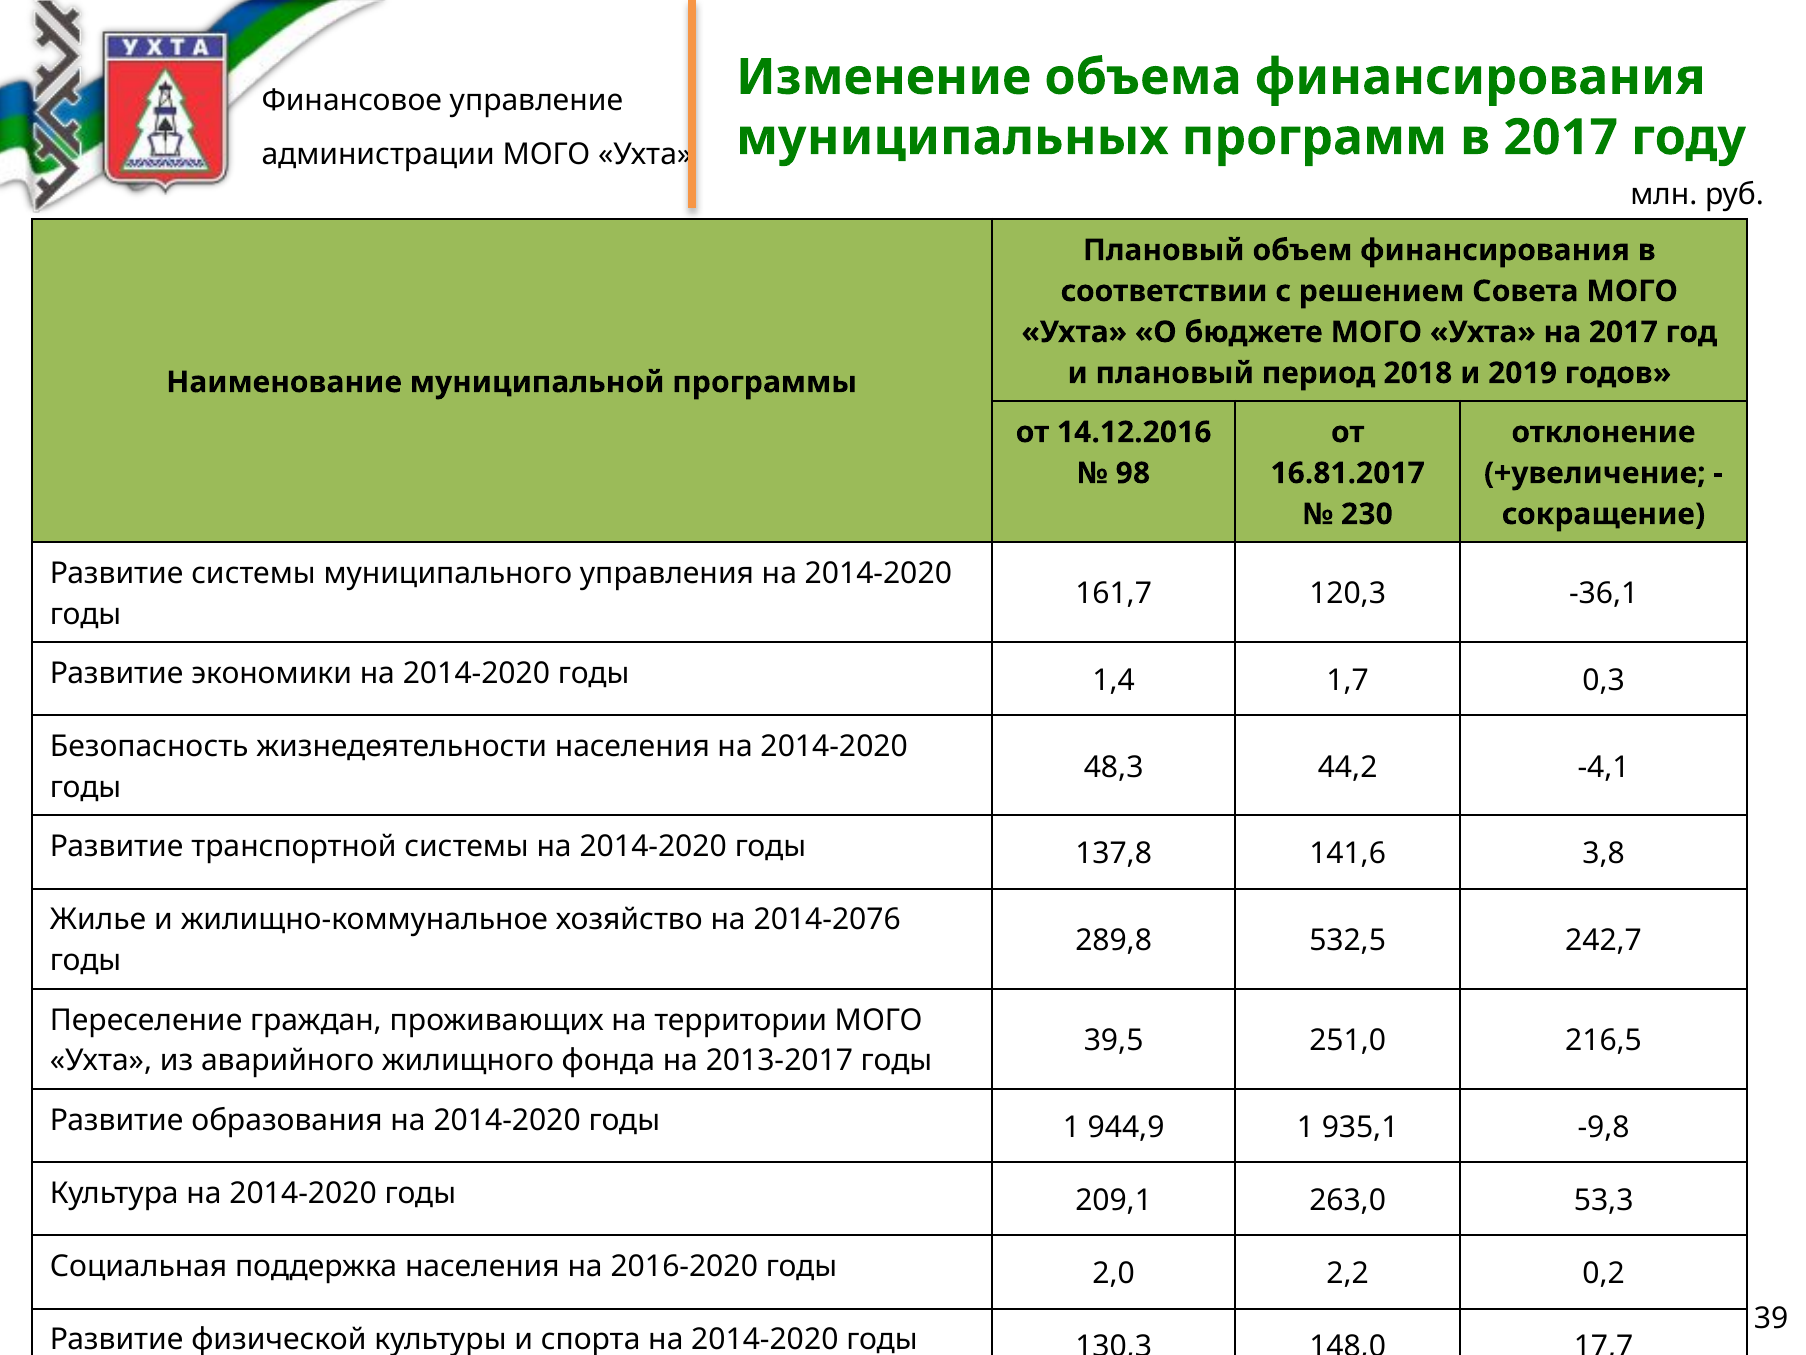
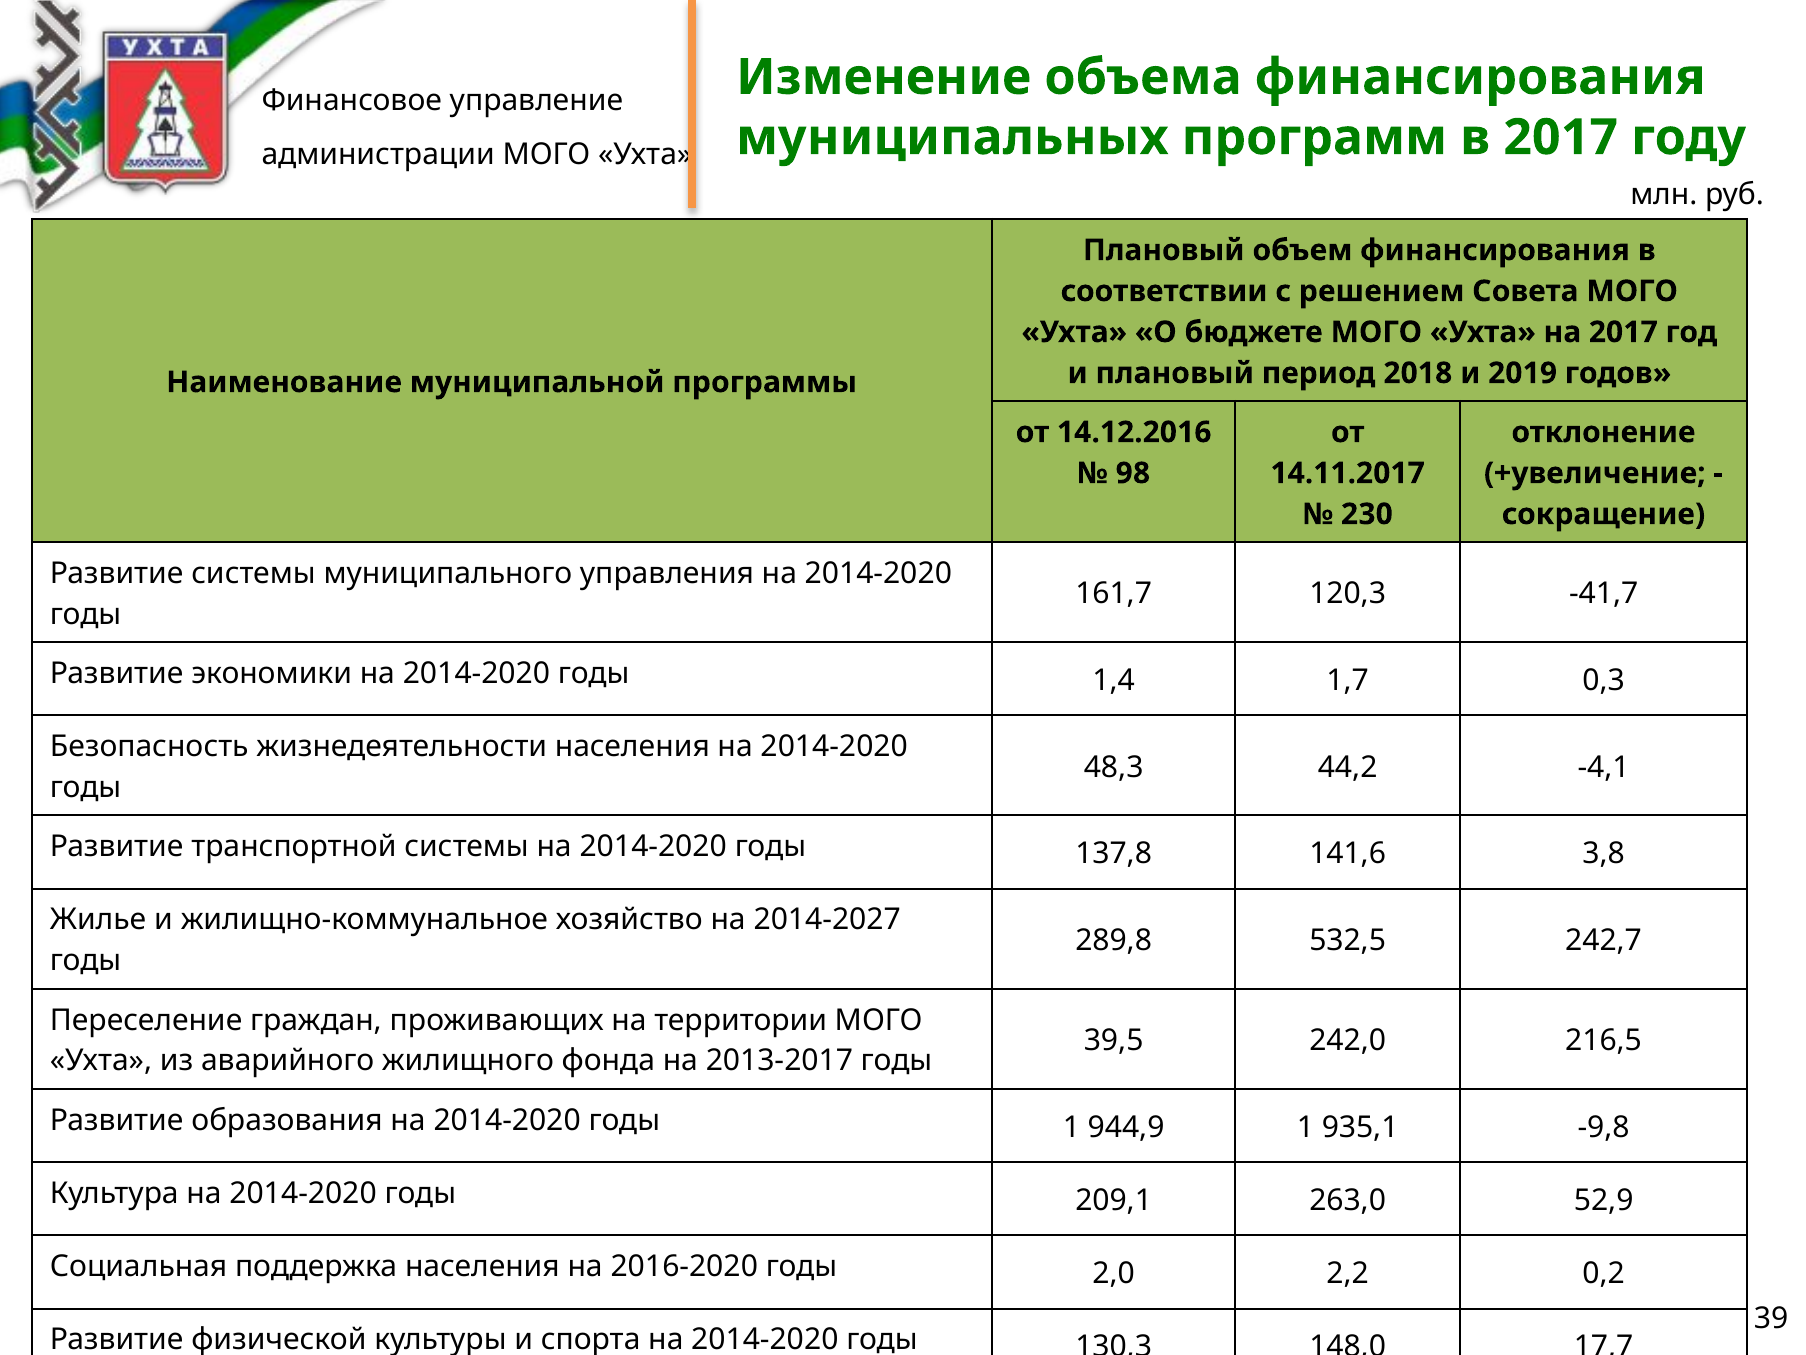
16.81.2017: 16.81.2017 -> 14.11.2017
-36,1: -36,1 -> -41,7
2014-2076: 2014-2076 -> 2014-2027
251,0: 251,0 -> 242,0
53,3: 53,3 -> 52,9
